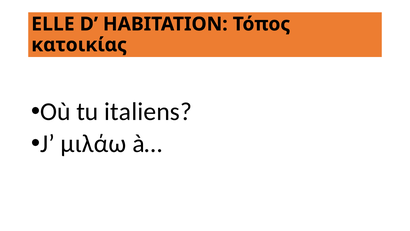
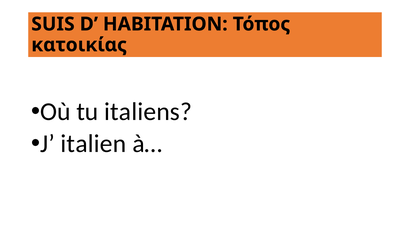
ELLE: ELLE -> SUIS
μιλάω: μιλάω -> italien
